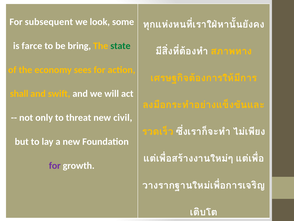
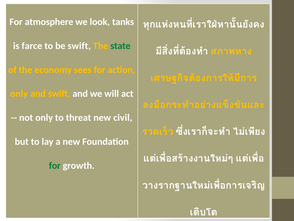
subsequent: subsequent -> atmosphere
some: some -> tanks
be bring: bring -> swift
shall at (19, 94): shall -> only
for at (55, 165) colour: purple -> green
